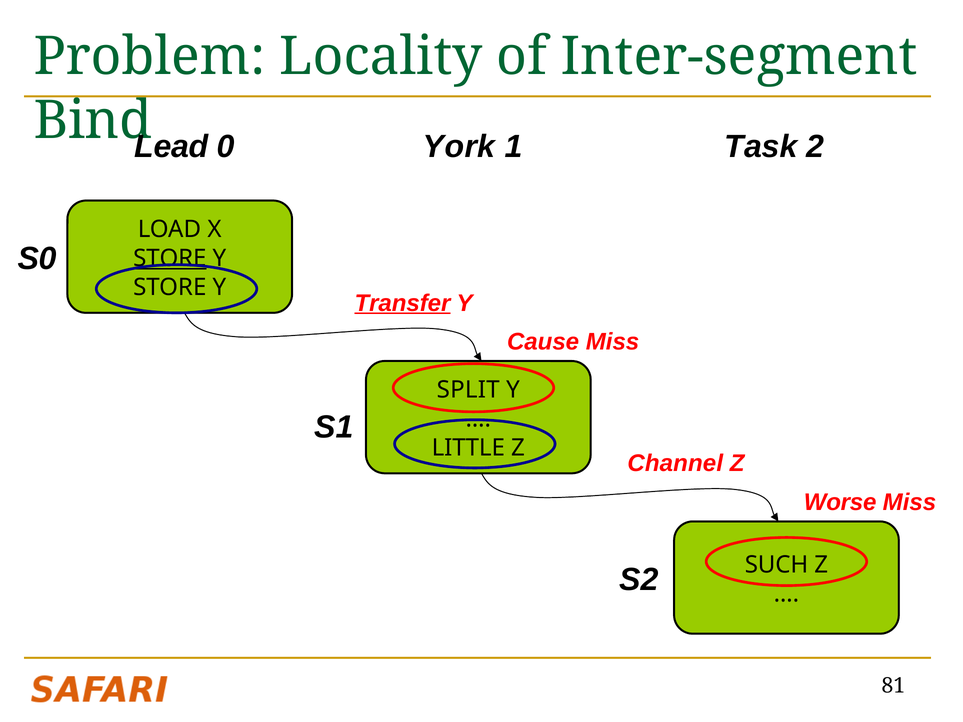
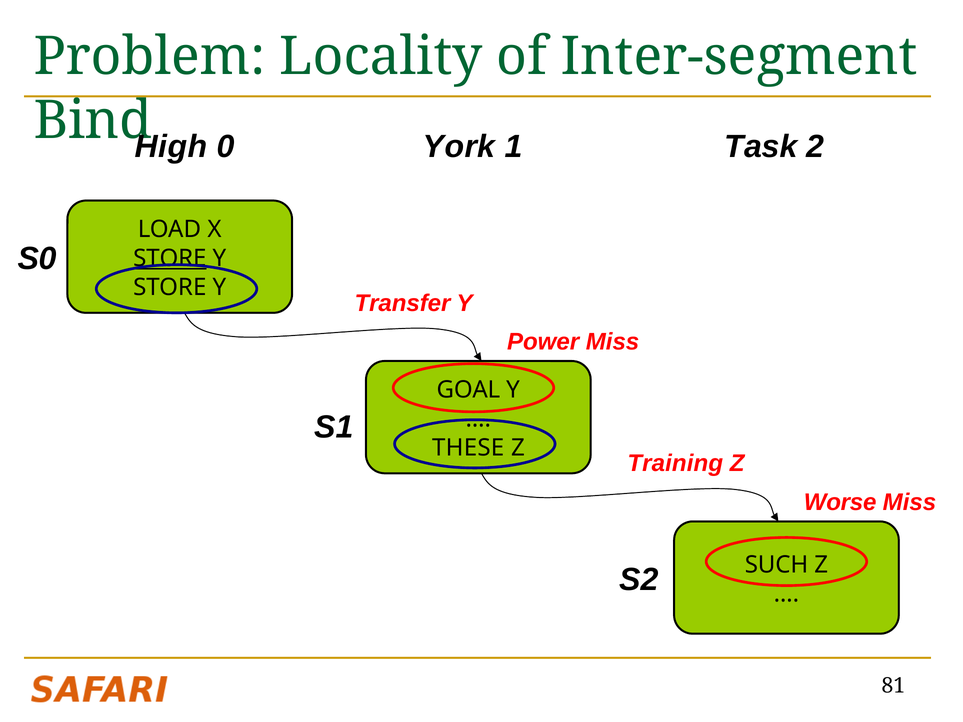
Lead: Lead -> High
Transfer underline: present -> none
Cause: Cause -> Power
SPLIT: SPLIT -> GOAL
LITTLE: LITTLE -> THESE
Channel: Channel -> Training
